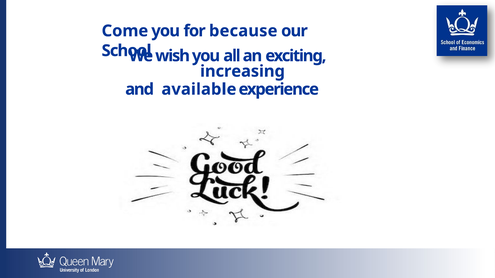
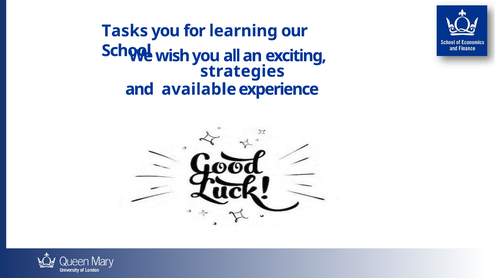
Come: Come -> Tasks
because: because -> learning
increasing: increasing -> strategies
